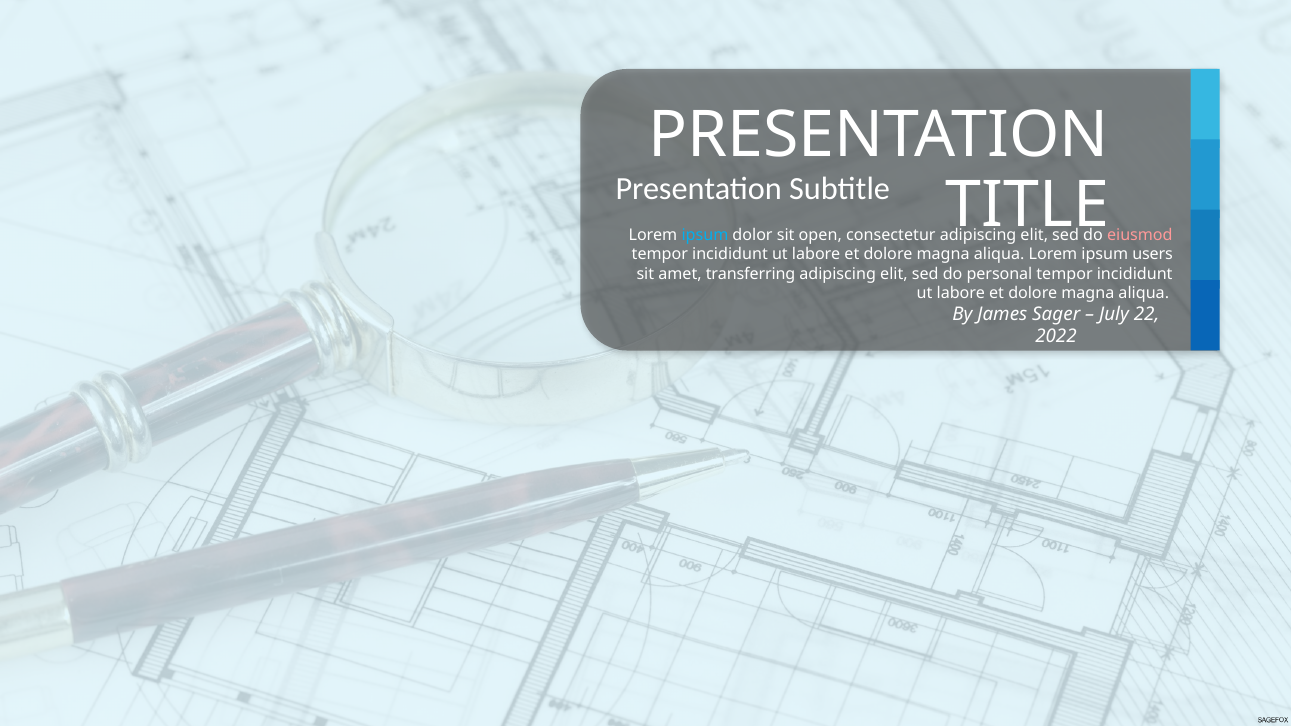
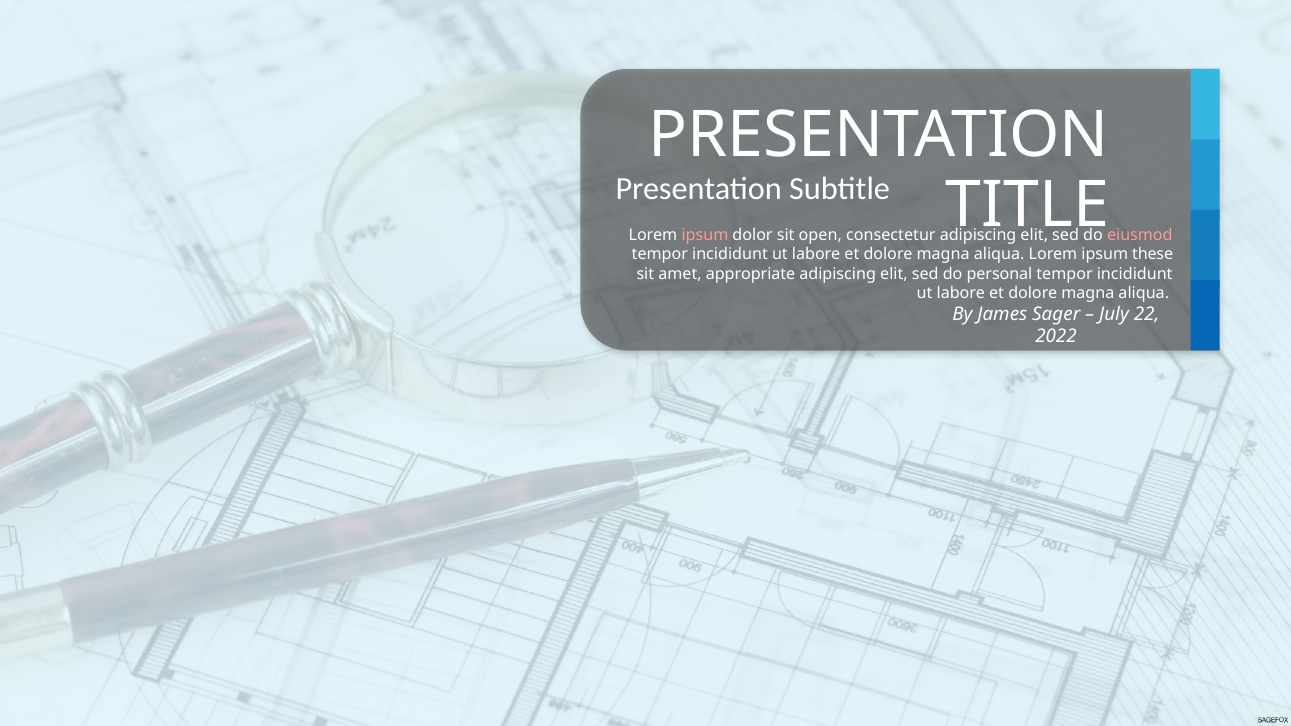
ipsum at (705, 235) colour: light blue -> pink
users: users -> these
transferring: transferring -> appropriate
